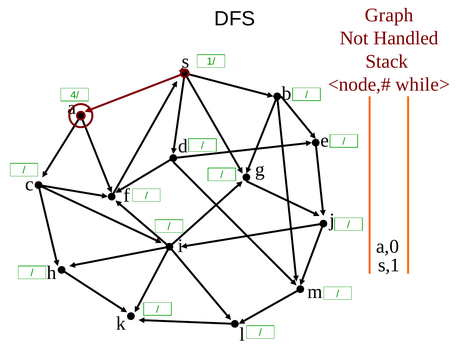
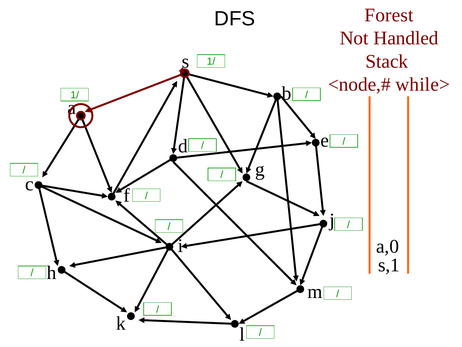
Graph: Graph -> Forest
4/ at (75, 95): 4/ -> 1/
